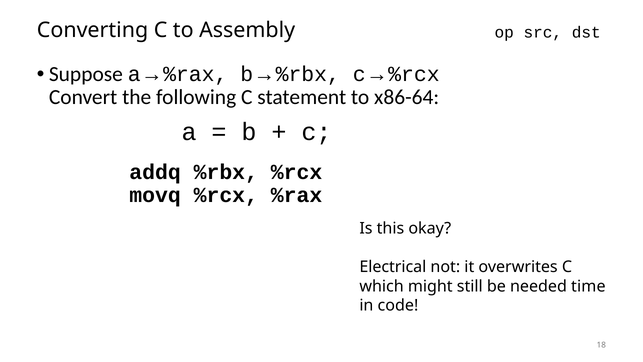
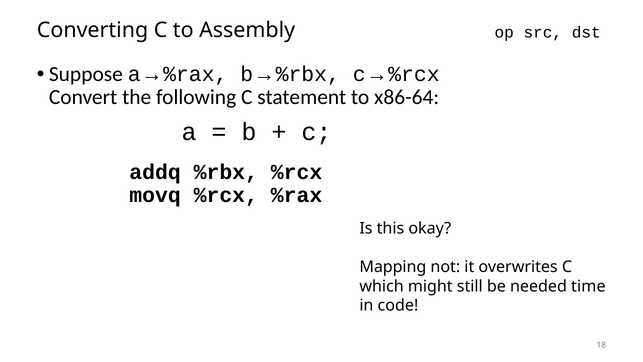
Electrical: Electrical -> Mapping
